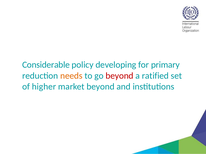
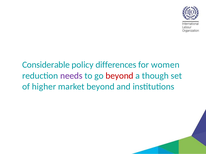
developing: developing -> differences
primary: primary -> women
needs colour: orange -> purple
ratified: ratified -> though
